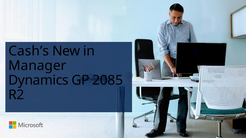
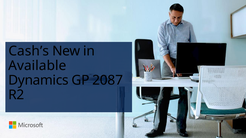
Manager: Manager -> Available
2085: 2085 -> 2087
